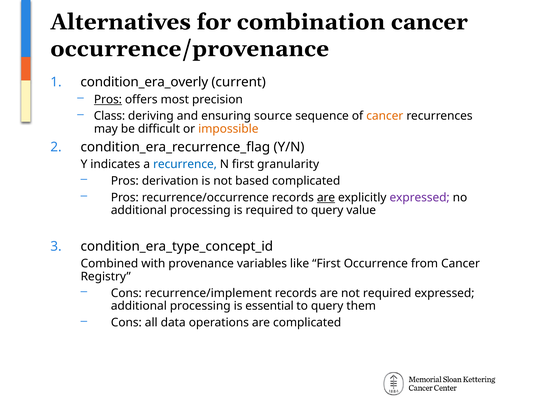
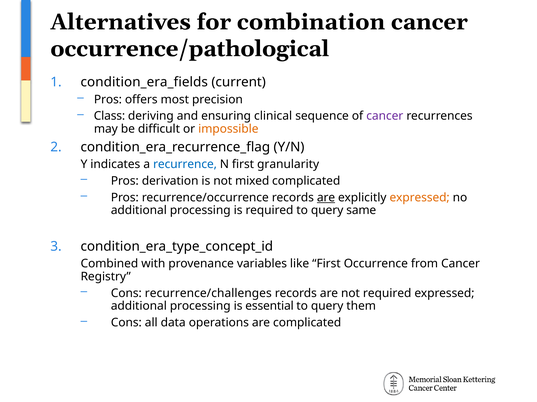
occurrence/provenance: occurrence/provenance -> occurrence/pathological
condition_era_overly: condition_era_overly -> condition_era_fields
Pros at (108, 100) underline: present -> none
source: source -> clinical
cancer at (385, 116) colour: orange -> purple
based: based -> mixed
expressed at (420, 198) colour: purple -> orange
value: value -> same
recurrence/implement: recurrence/implement -> recurrence/challenges
